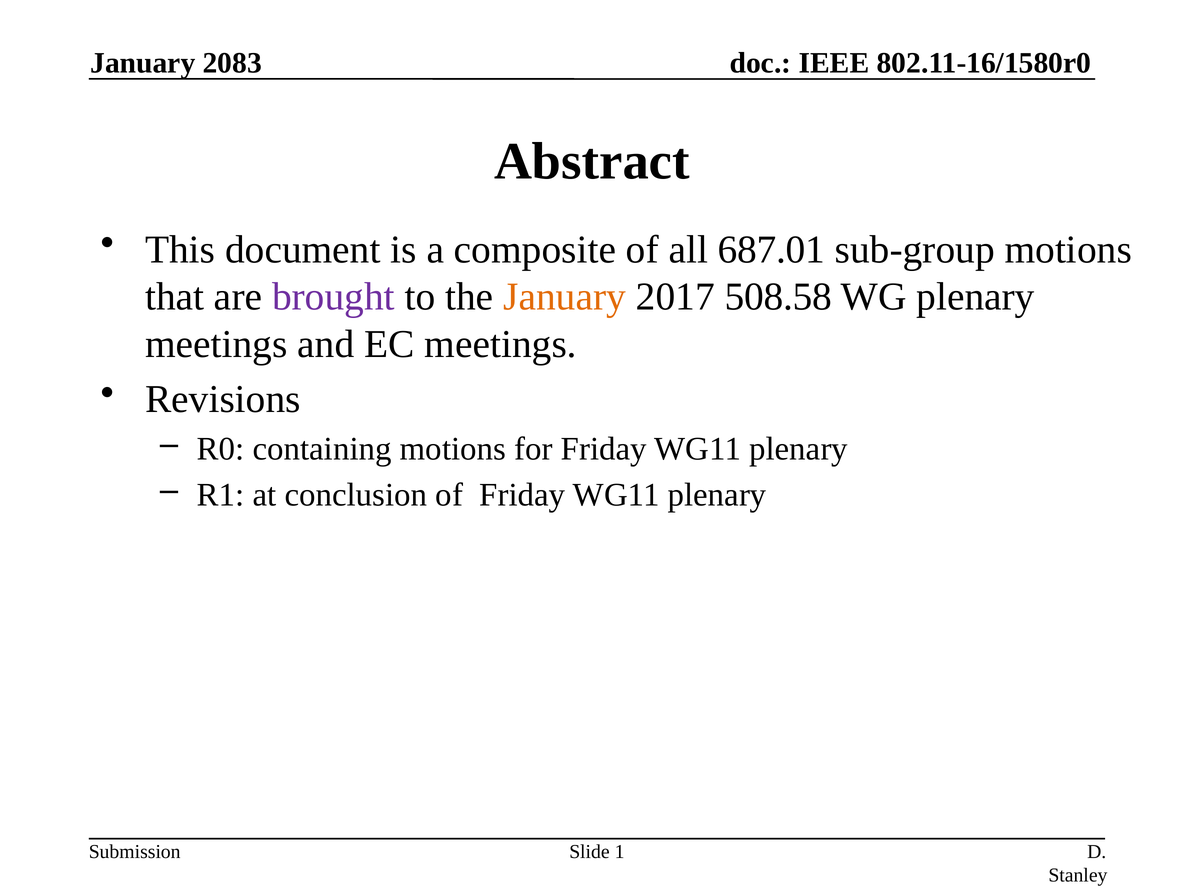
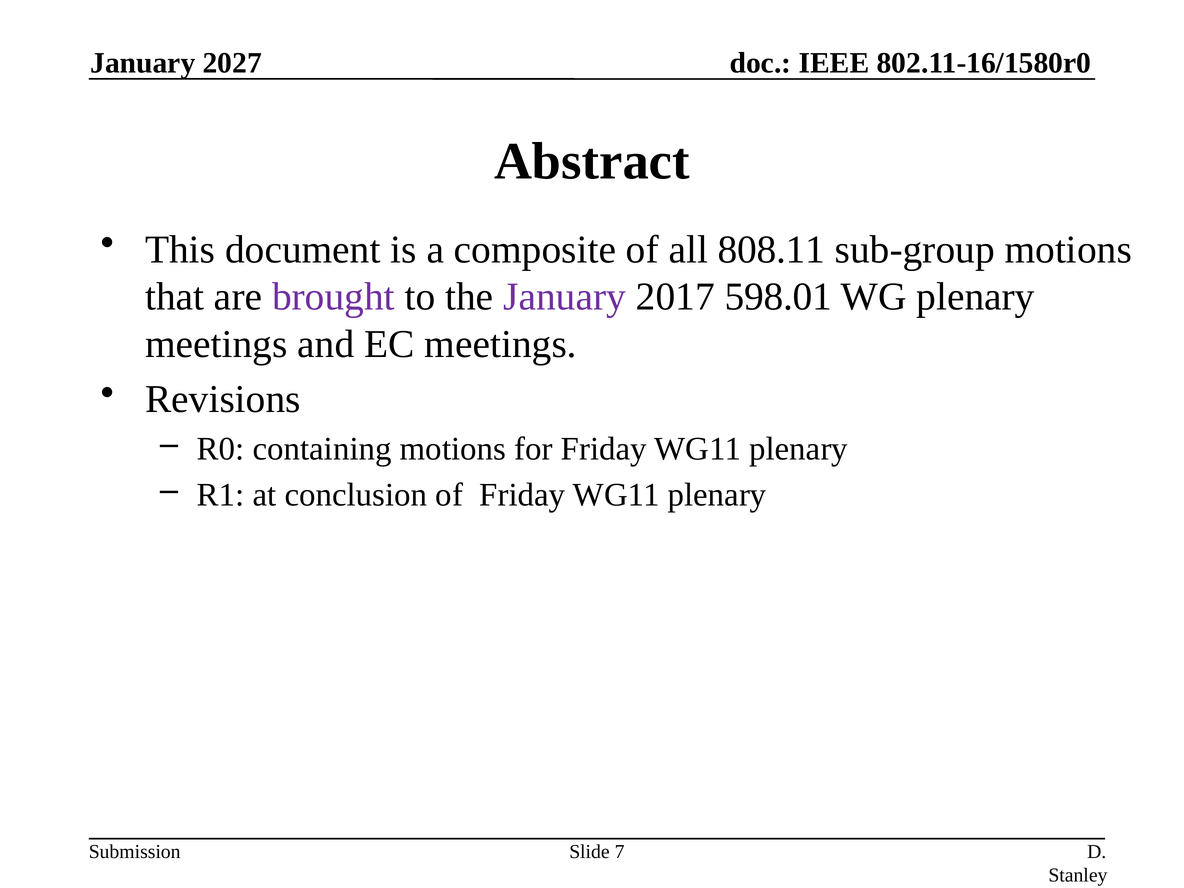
2083: 2083 -> 2027
687.01: 687.01 -> 808.11
January at (565, 297) colour: orange -> purple
508.58: 508.58 -> 598.01
1: 1 -> 7
